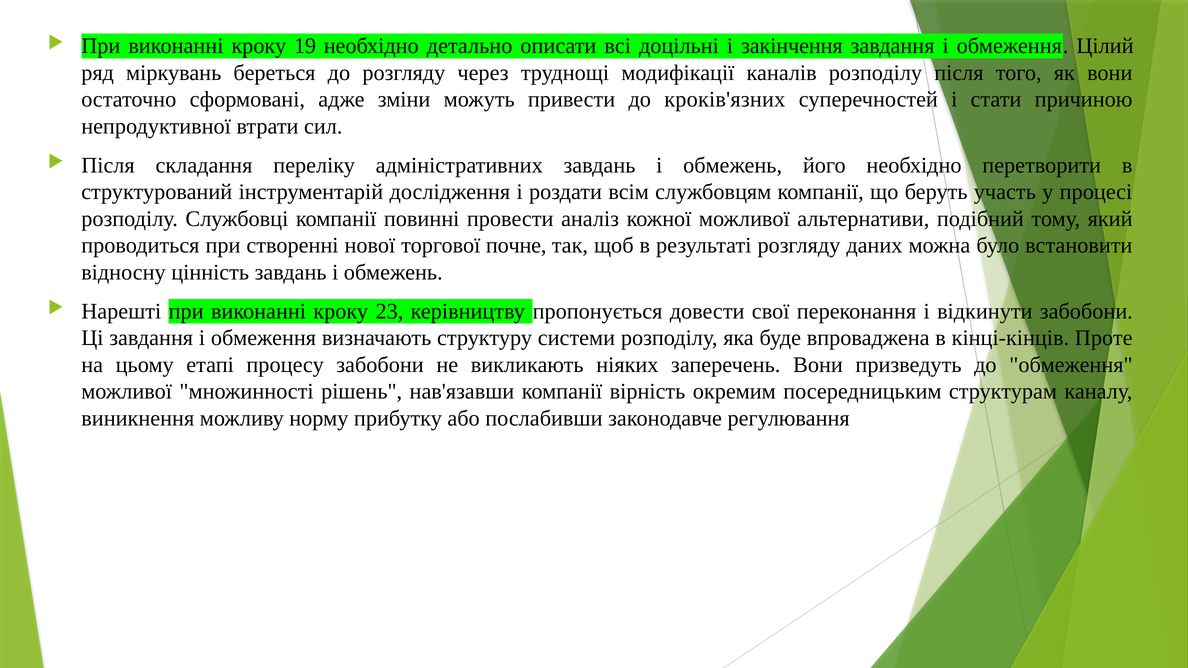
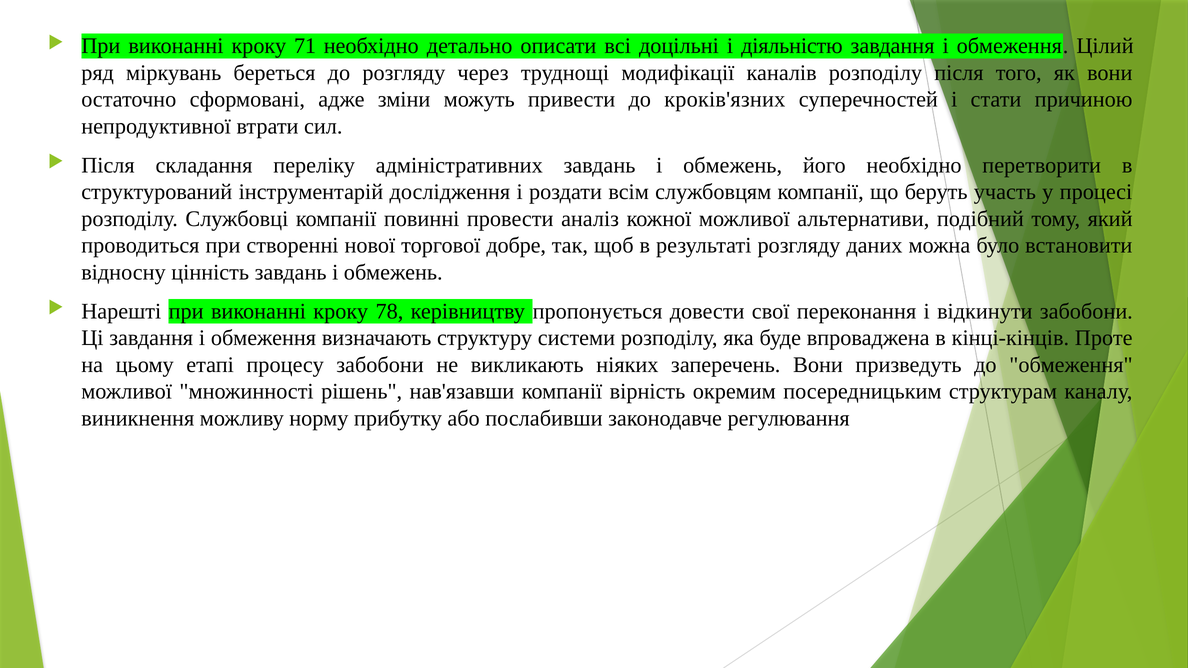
19: 19 -> 71
закінчення: закінчення -> діяльністю
почне: почне -> добре
23: 23 -> 78
